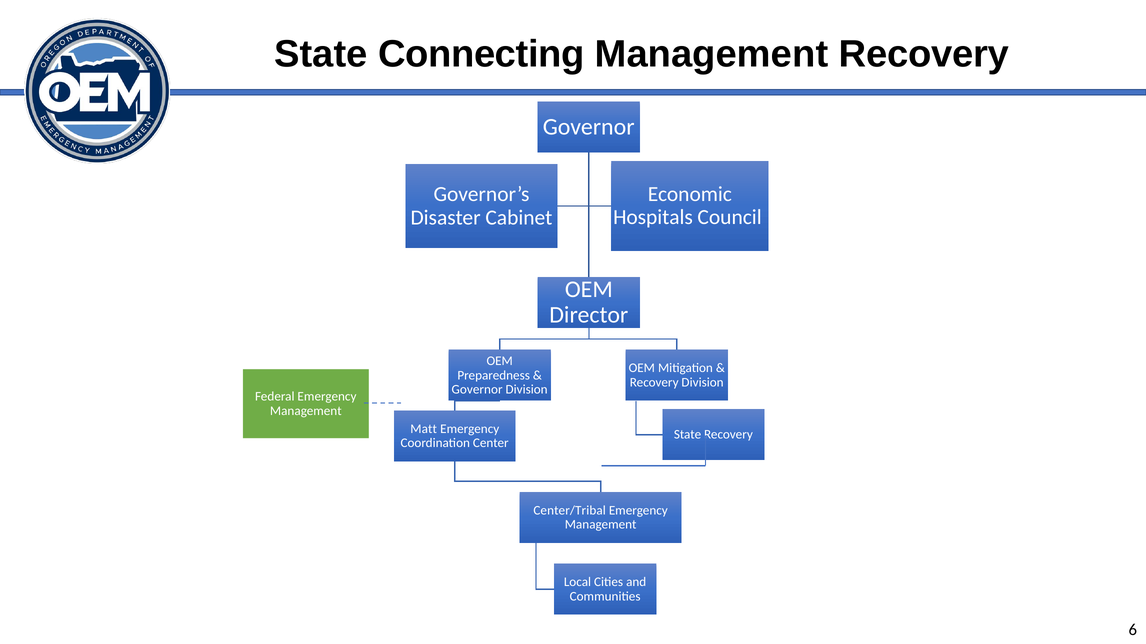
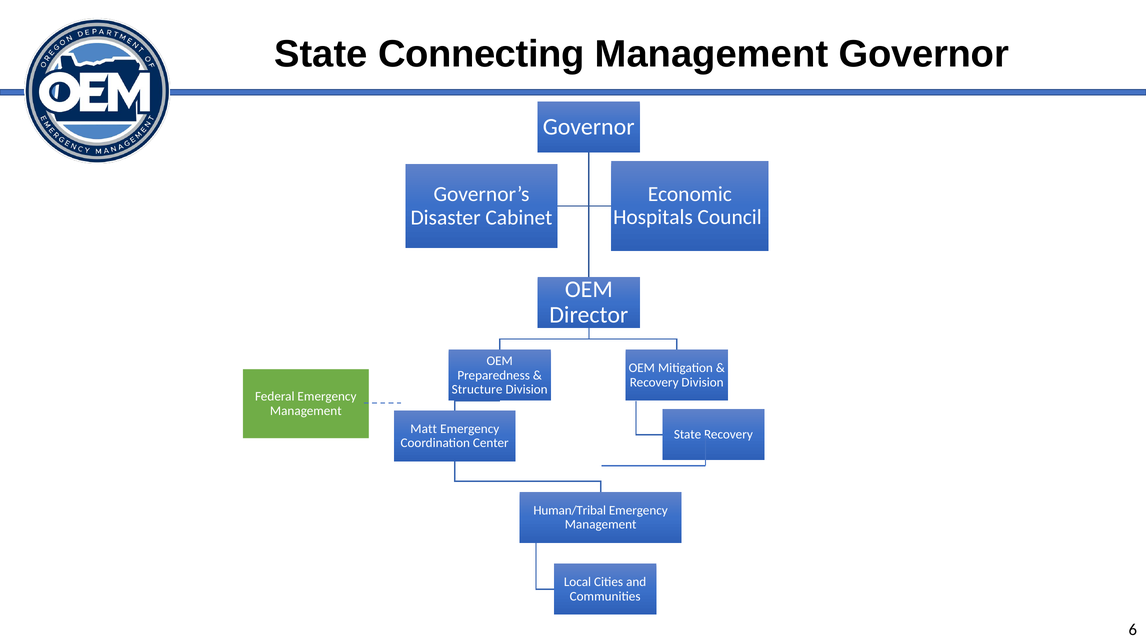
Management Recovery: Recovery -> Governor
Governor at (477, 390): Governor -> Structure
Center/Tribal: Center/Tribal -> Human/Tribal
